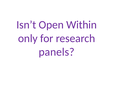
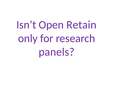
Within: Within -> Retain
